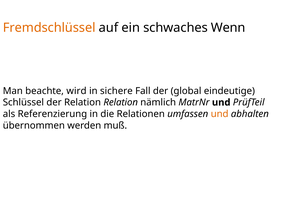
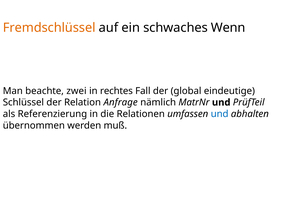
wird: wird -> zwei
sichere: sichere -> rechtes
Relation Relation: Relation -> Anfrage
und at (220, 114) colour: orange -> blue
